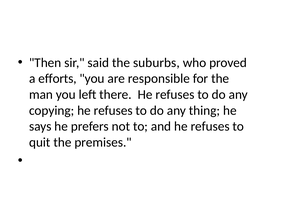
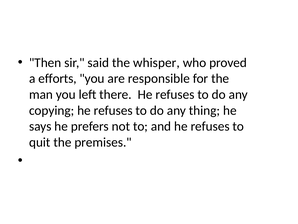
suburbs: suburbs -> whisper
